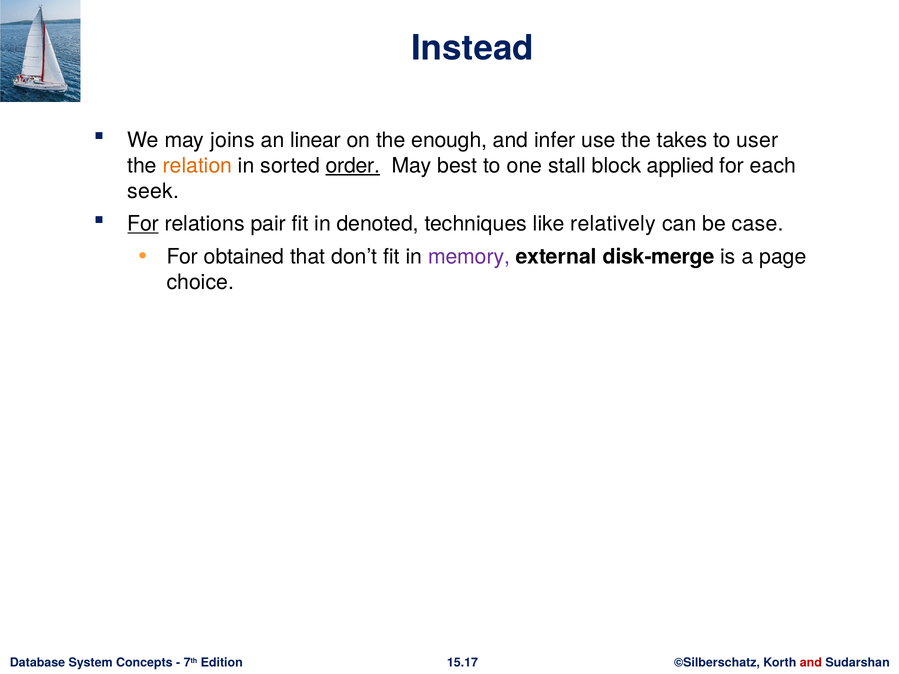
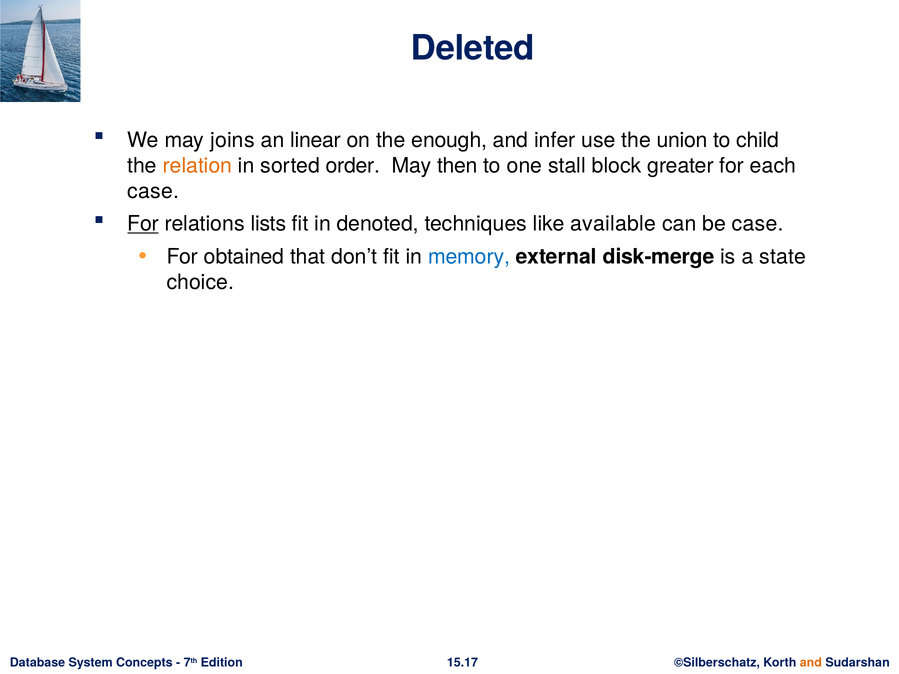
Instead: Instead -> Deleted
takes: takes -> union
user: user -> child
order underline: present -> none
best: best -> then
applied: applied -> greater
seek at (153, 191): seek -> case
pair: pair -> lists
relatively: relatively -> available
memory colour: purple -> blue
page: page -> state
and at (811, 663) colour: red -> orange
